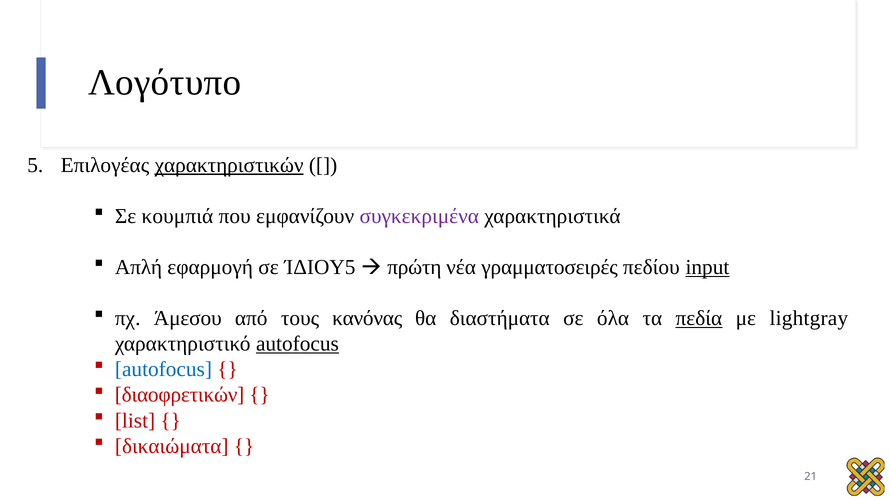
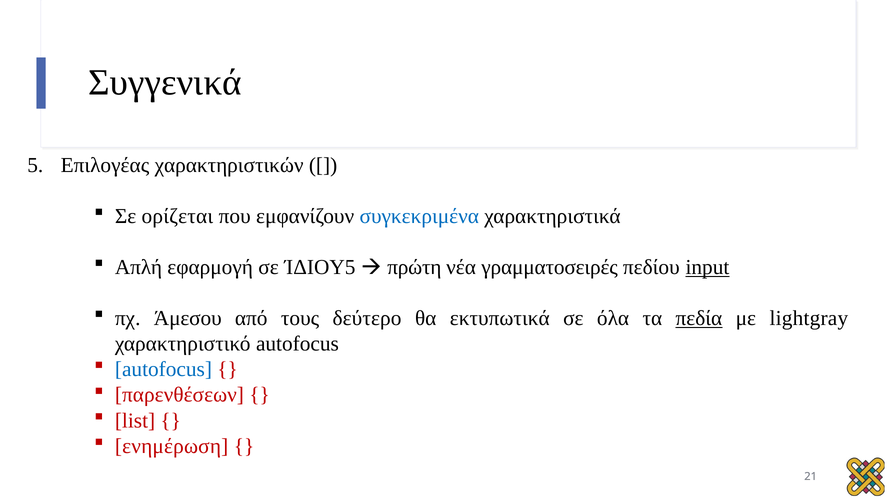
Λογότυπο: Λογότυπο -> Συγγενικά
χαρακτηριστικών underline: present -> none
κουμπιά: κουμπιά -> ορίζεται
συγκεκριμένα colour: purple -> blue
κανόνας: κανόνας -> δεύτερο
διαστήματα: διαστήματα -> εκτυπωτικά
autofocus at (297, 344) underline: present -> none
διαοφρετικών: διαοφρετικών -> παρενθέσεων
δικαιώματα: δικαιώματα -> ενημέρωση
